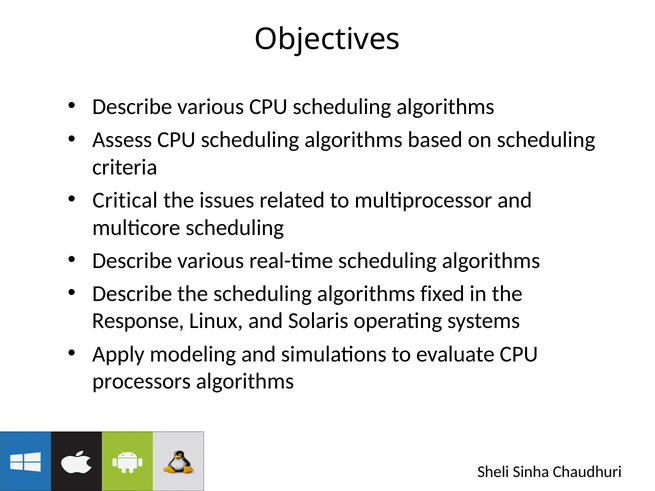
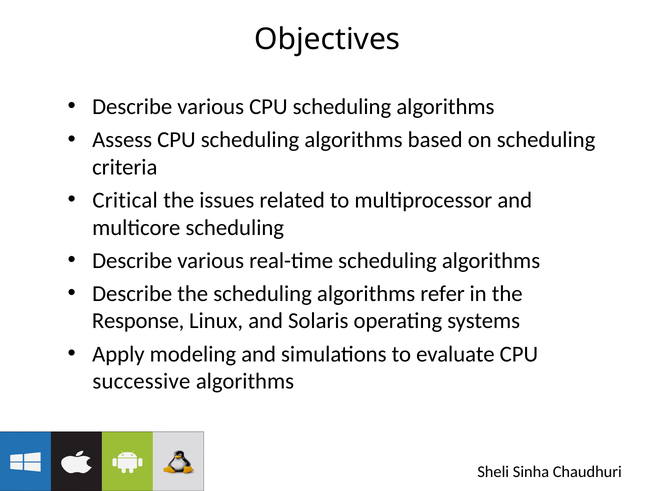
fixed: fixed -> refer
processors: processors -> successive
